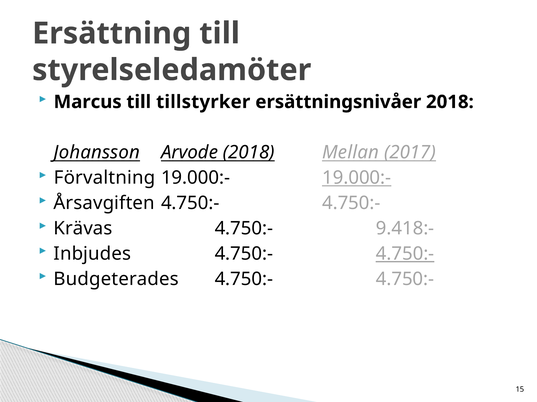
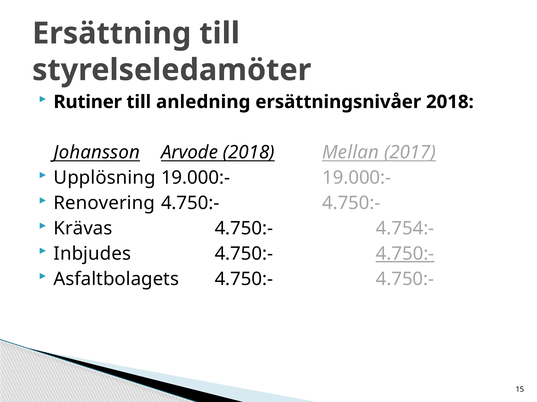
Marcus: Marcus -> Rutiner
tillstyrker: tillstyrker -> anledning
Förvaltning: Förvaltning -> Upplösning
19.000:- at (357, 178) underline: present -> none
Årsavgiften: Årsavgiften -> Renovering
9.418:-: 9.418:- -> 4.754:-
Budgeterades: Budgeterades -> Asfaltbolagets
